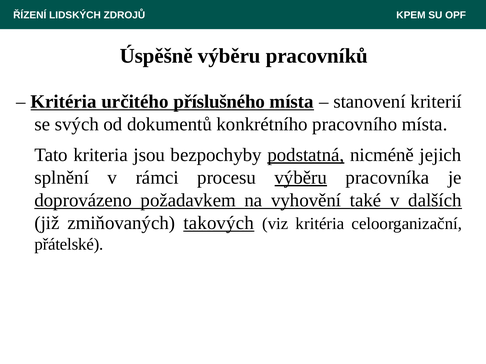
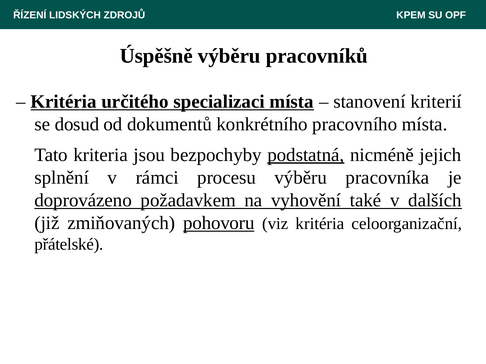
příslušného: příslušného -> specializaci
svých: svých -> dosud
výběru at (301, 178) underline: present -> none
takových: takových -> pohovoru
